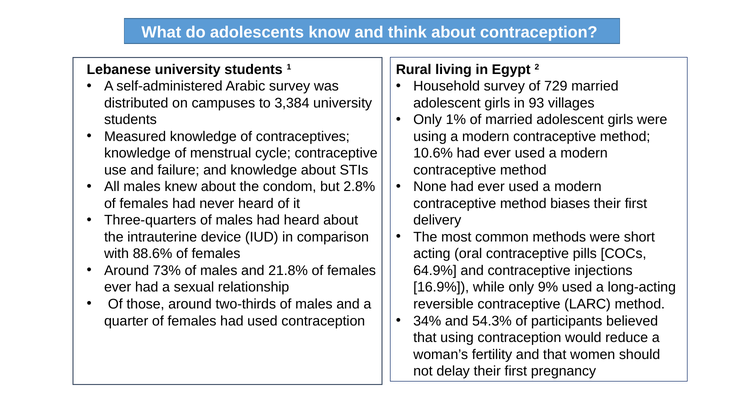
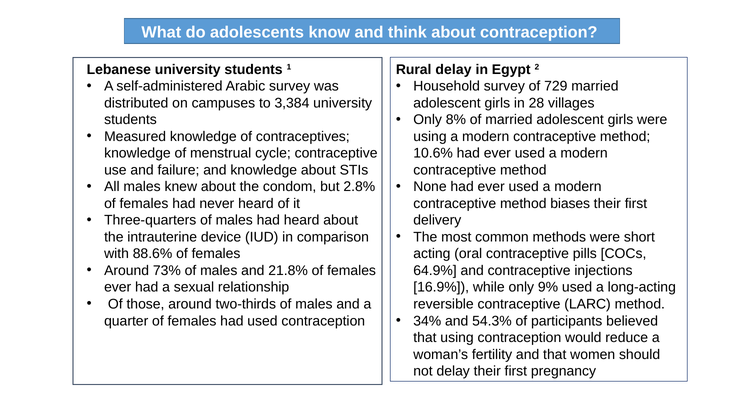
Rural living: living -> delay
93: 93 -> 28
1%: 1% -> 8%
